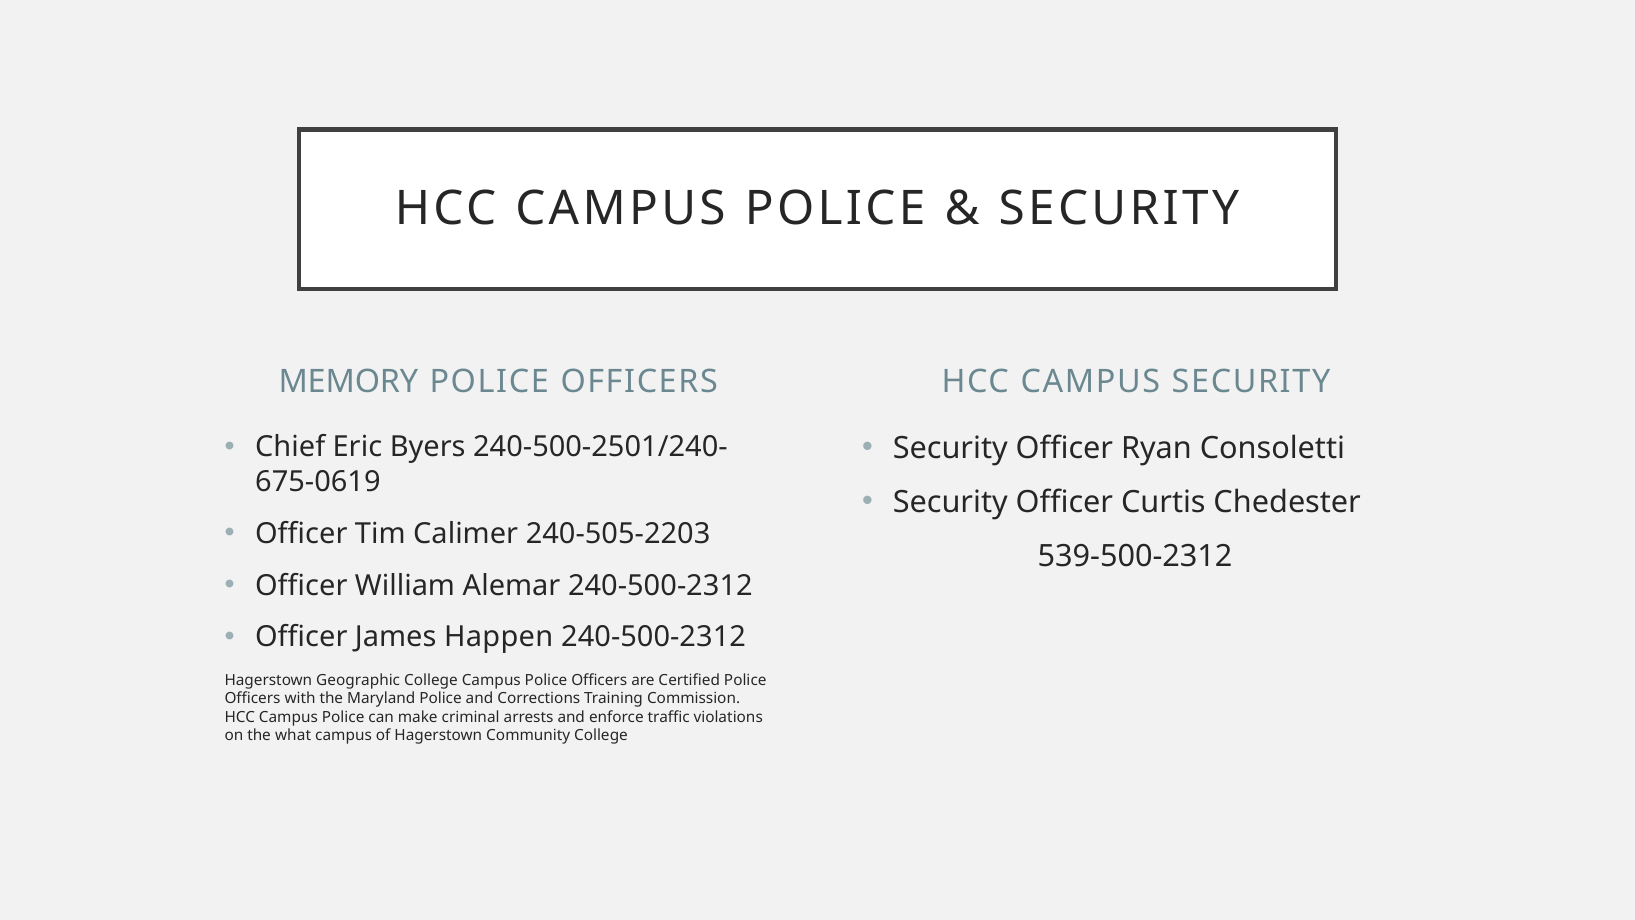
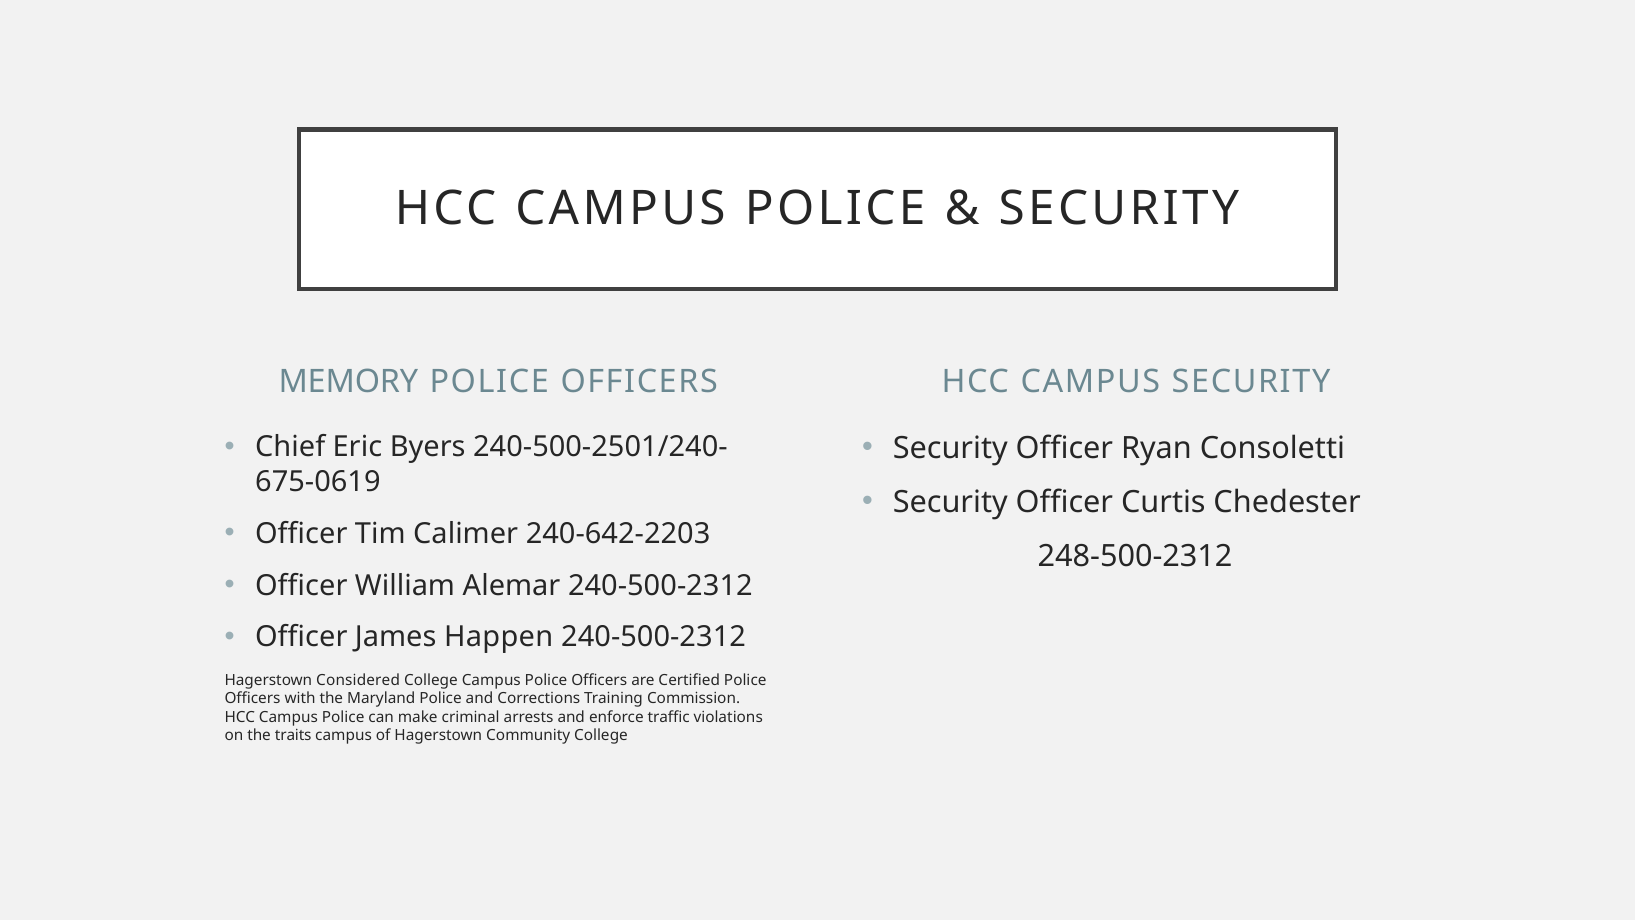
240-505-2203: 240-505-2203 -> 240-642-2203
539-500-2312: 539-500-2312 -> 248-500-2312
Geographic: Geographic -> Considered
what: what -> traits
